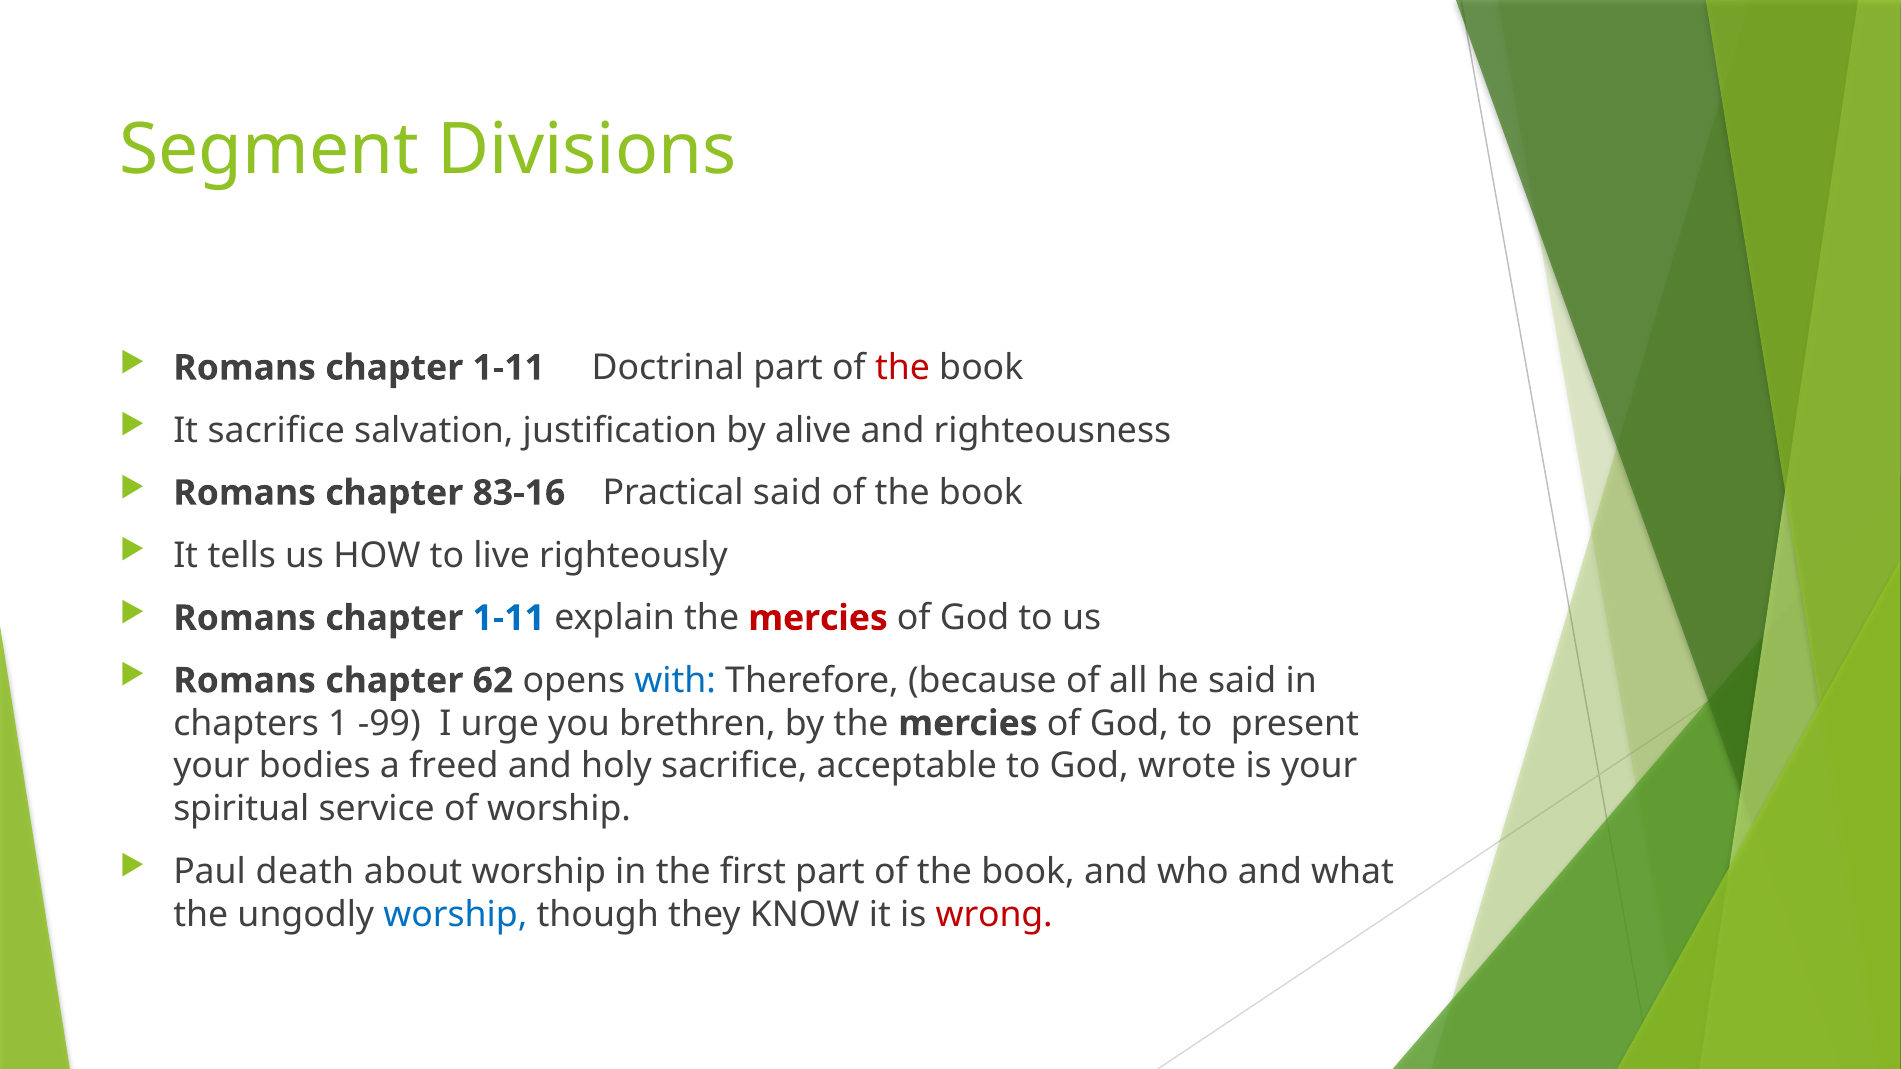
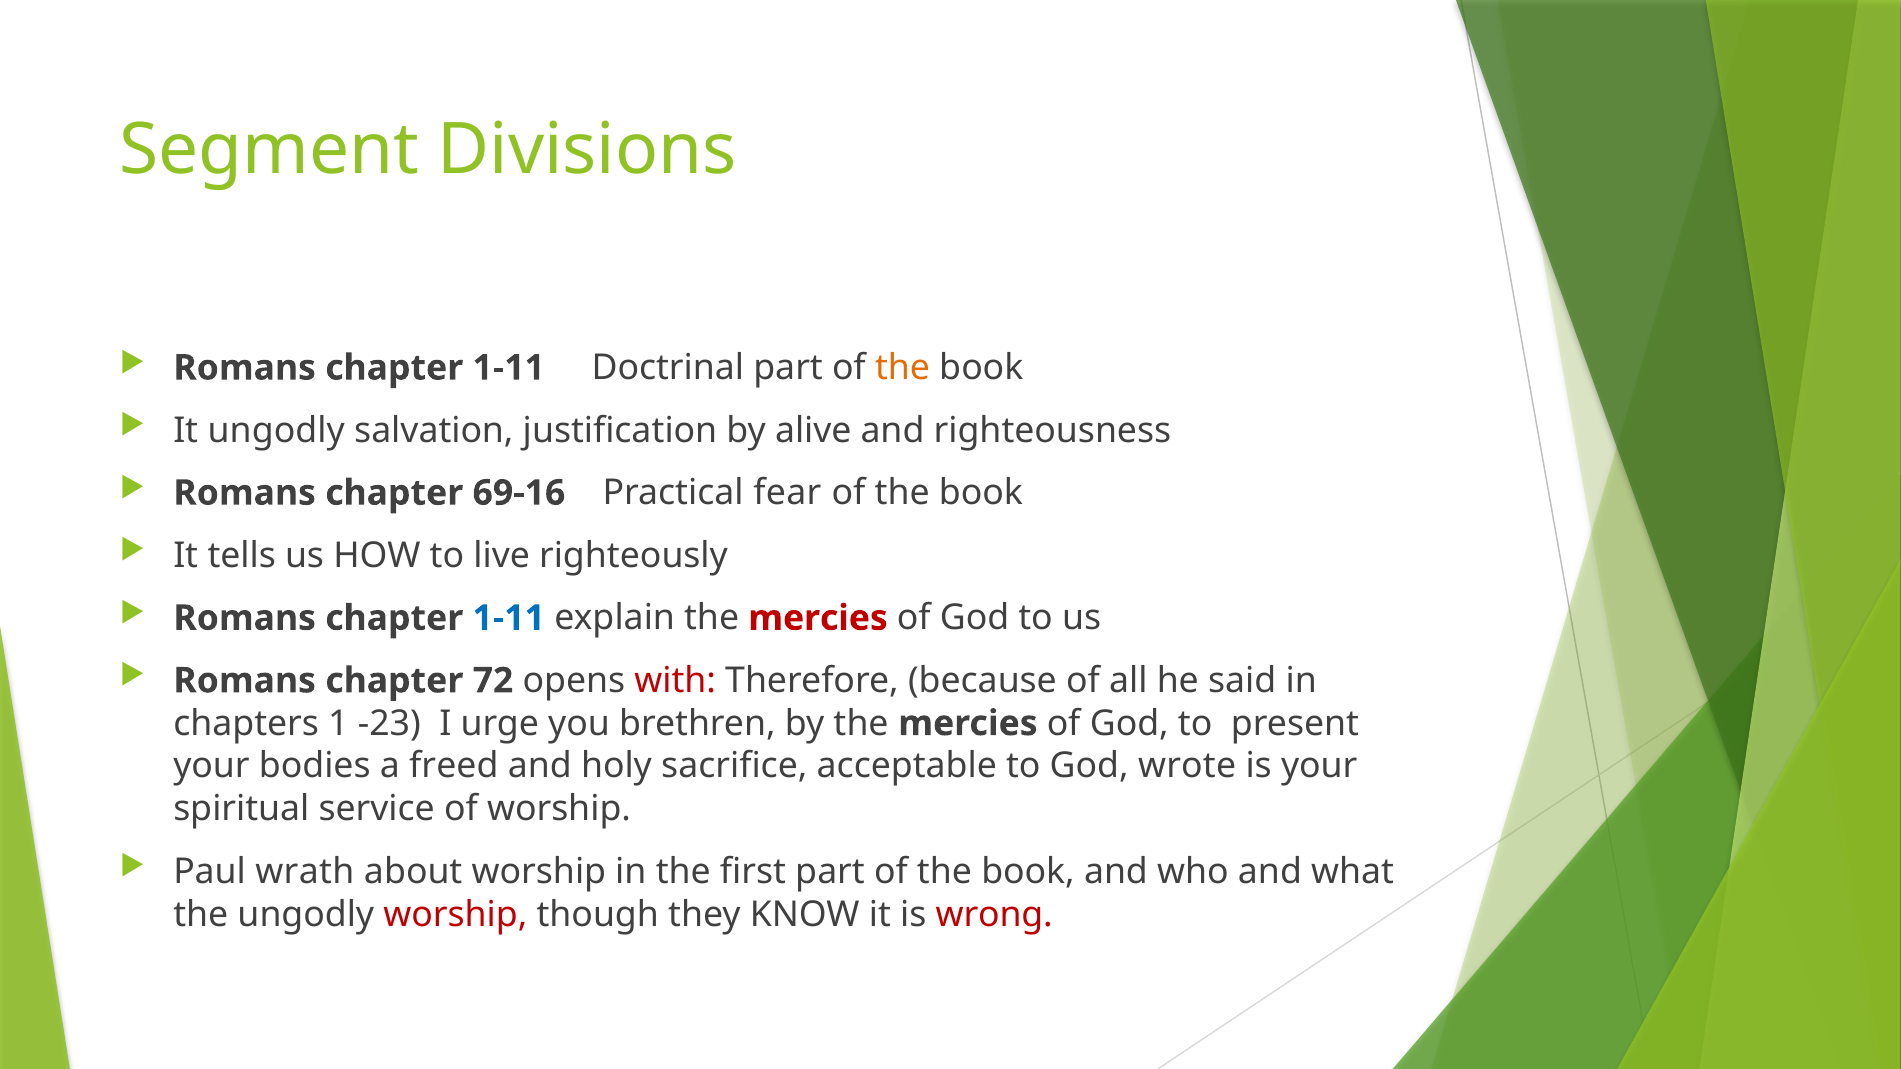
the at (903, 368) colour: red -> orange
It sacrifice: sacrifice -> ungodly
83-16: 83-16 -> 69-16
Practical said: said -> fear
62: 62 -> 72
with colour: blue -> red
-99: -99 -> -23
death: death -> wrath
worship at (455, 915) colour: blue -> red
